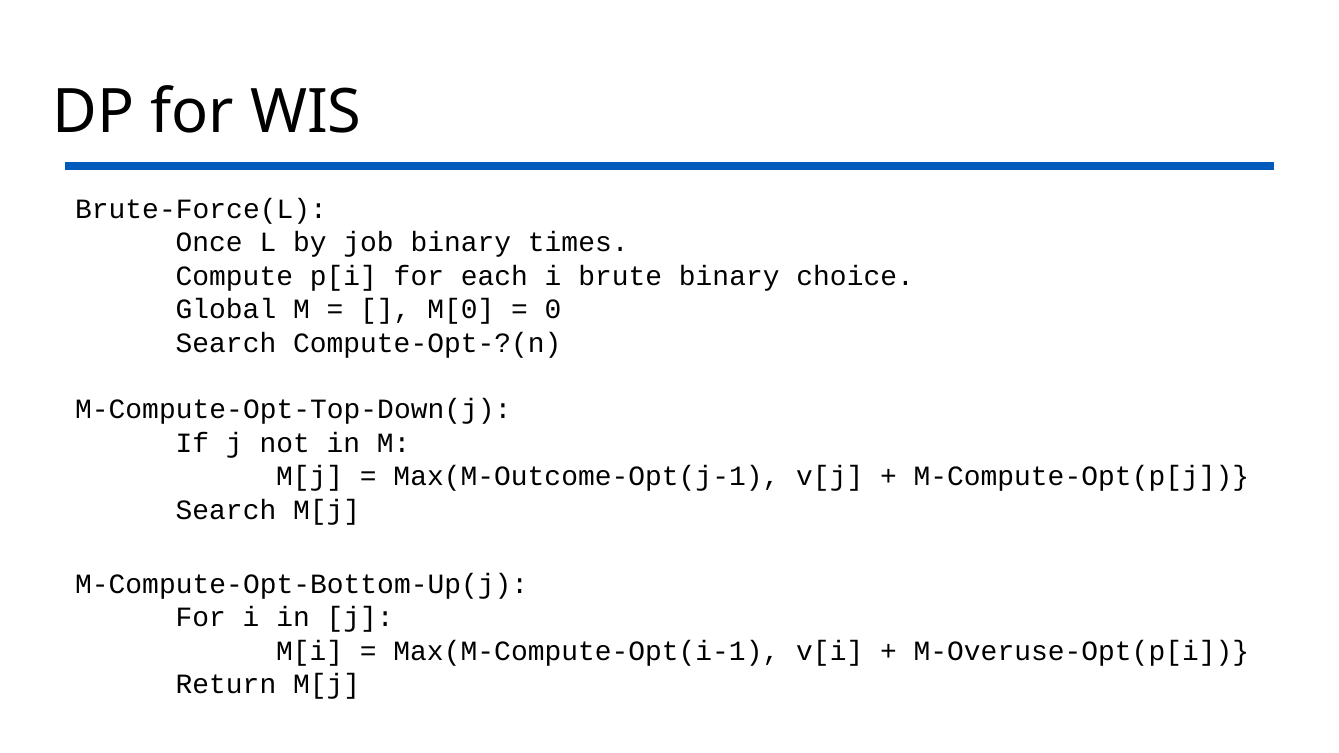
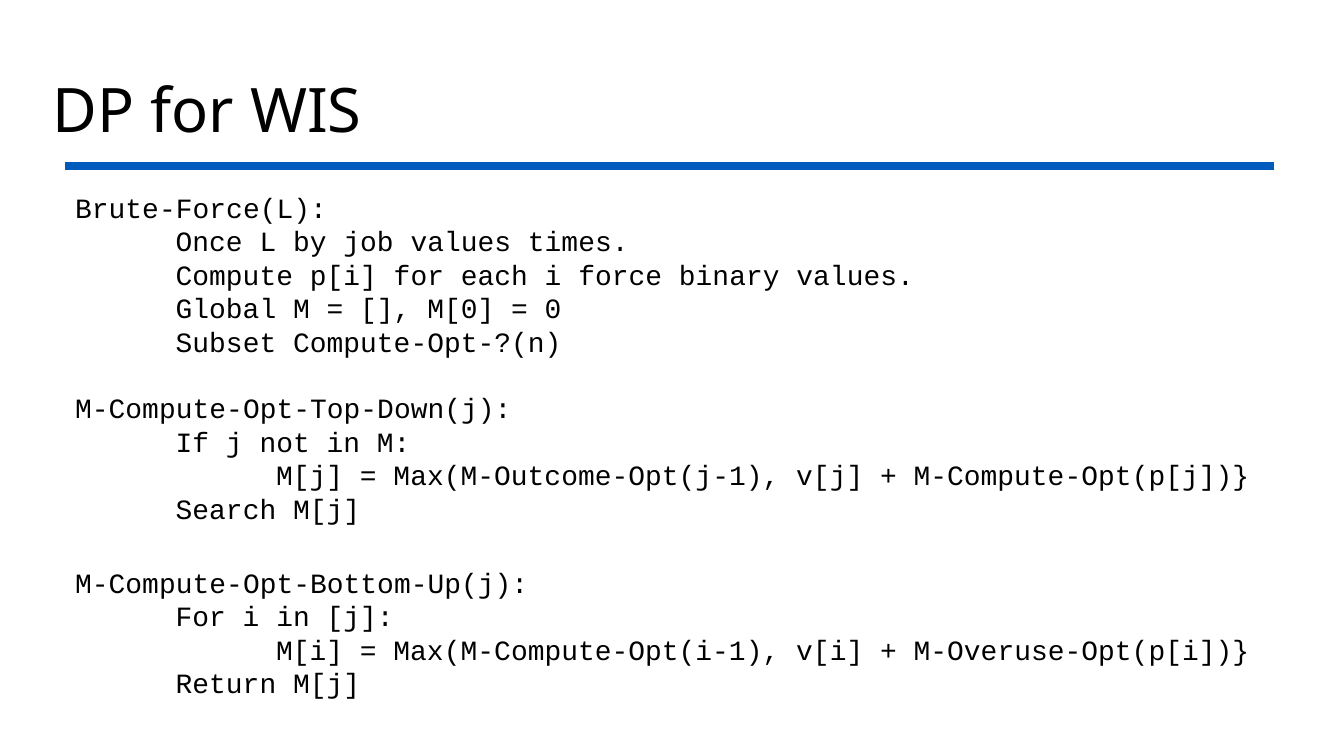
job binary: binary -> values
brute: brute -> force
binary choice: choice -> values
Search at (226, 343): Search -> Subset
